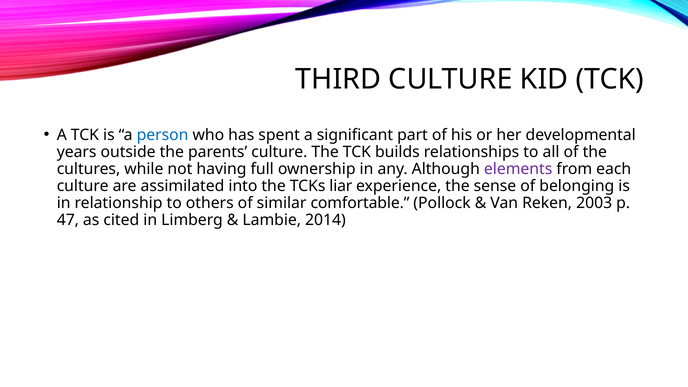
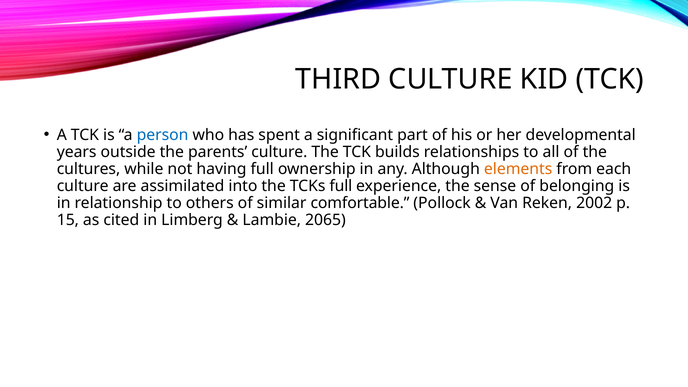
elements colour: purple -> orange
TCKs liar: liar -> full
2003: 2003 -> 2002
47: 47 -> 15
2014: 2014 -> 2065
